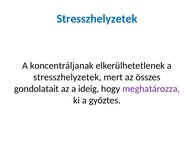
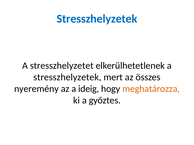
koncentráljanak: koncentráljanak -> stresszhelyzetet
gondolatait: gondolatait -> nyeremény
meghatározza colour: purple -> orange
